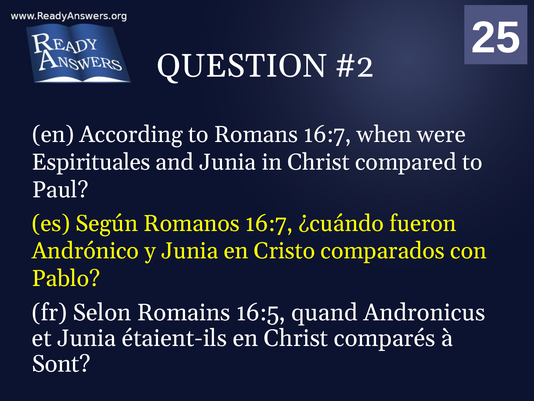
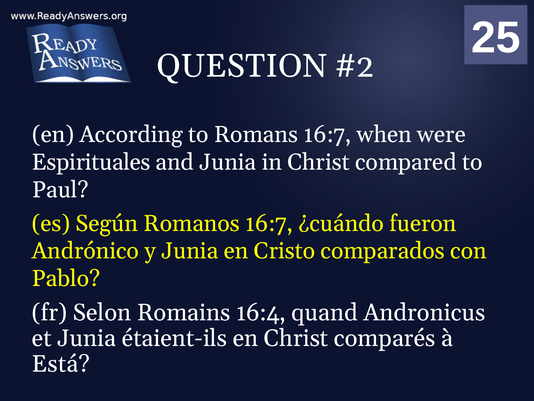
16:5: 16:5 -> 16:4
Sont: Sont -> Está
